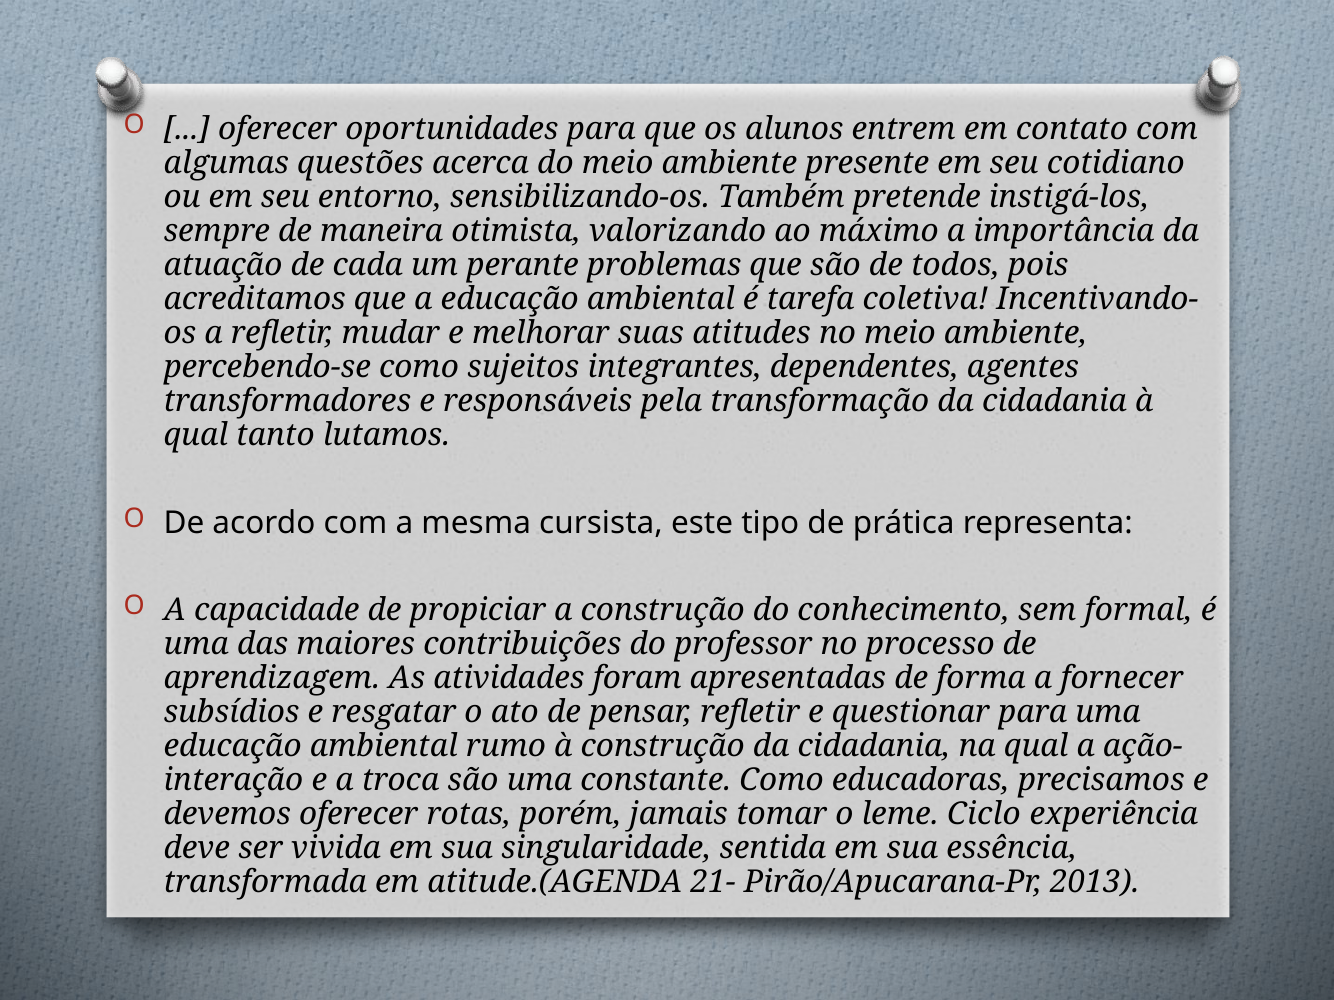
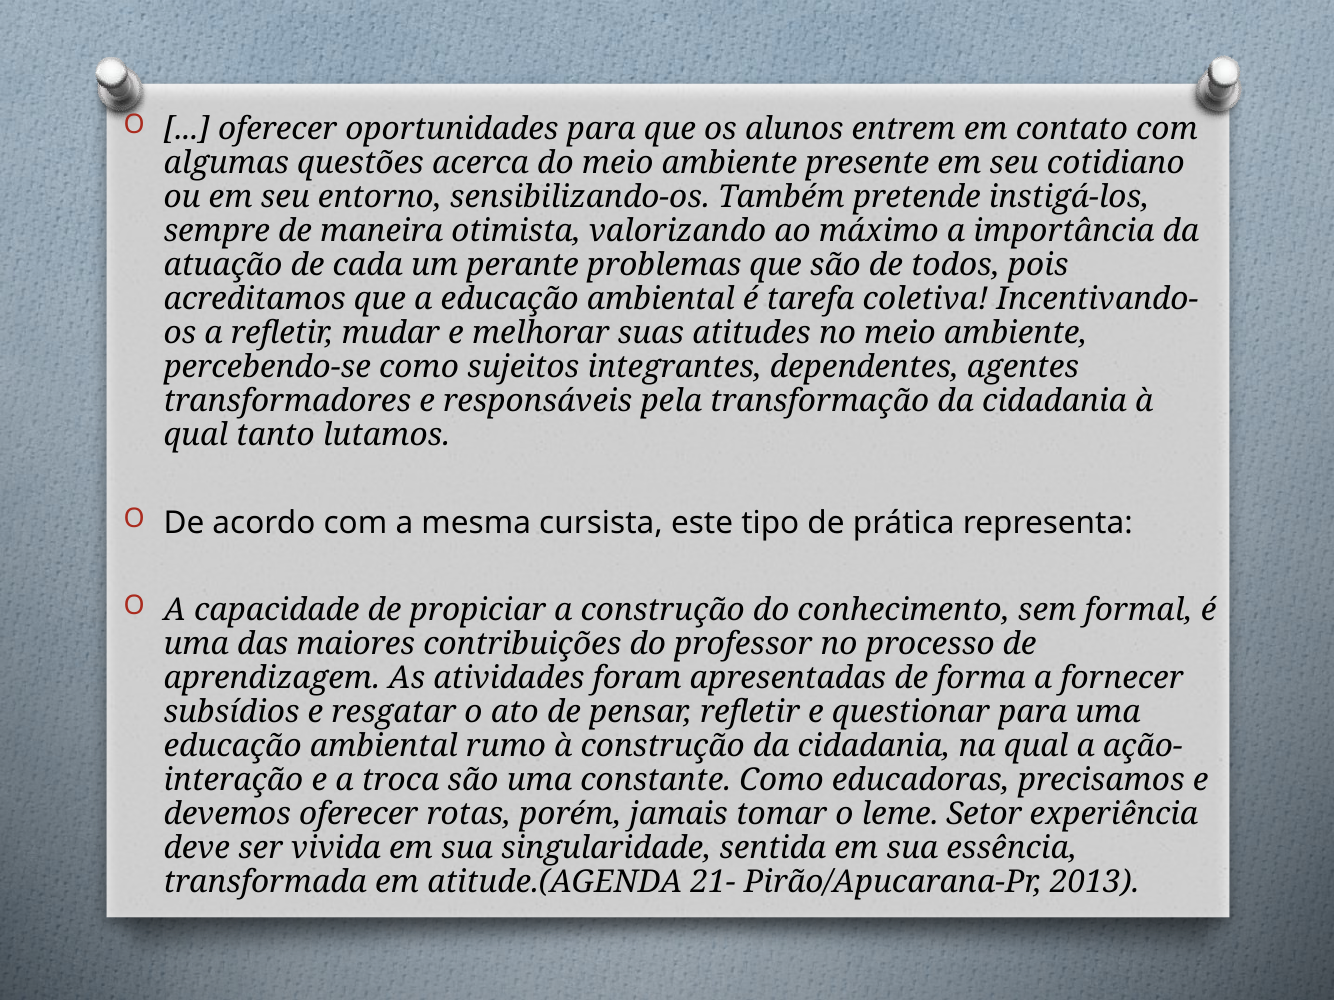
Ciclo: Ciclo -> Setor
